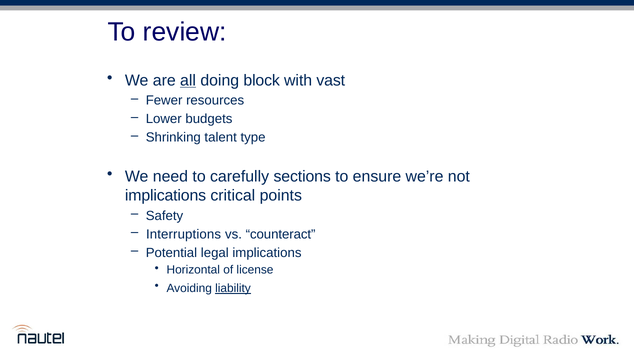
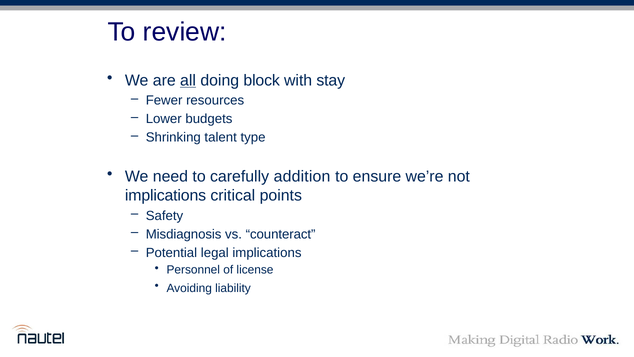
vast: vast -> stay
sections: sections -> addition
Interruptions: Interruptions -> Misdiagnosis
Horizontal: Horizontal -> Personnel
liability underline: present -> none
